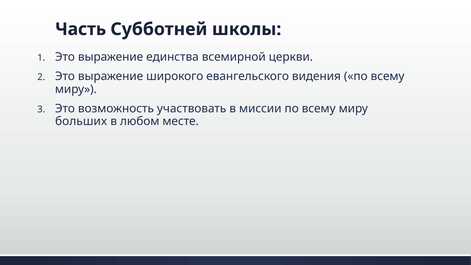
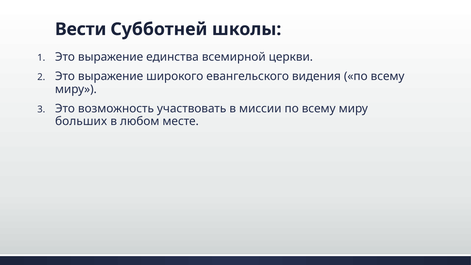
Часть: Часть -> Вести
